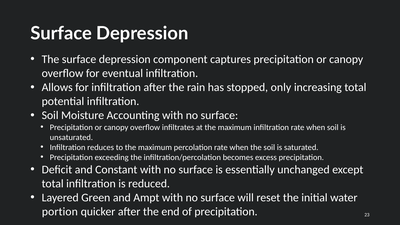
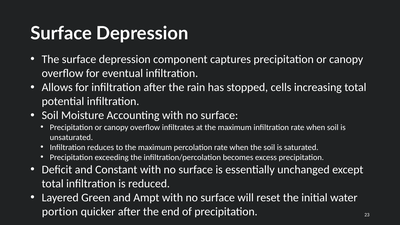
only: only -> cells
